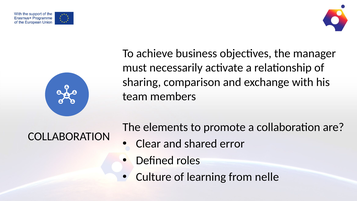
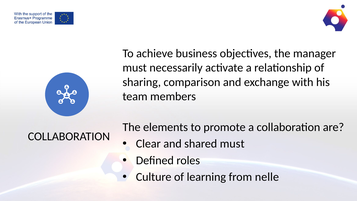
shared error: error -> must
